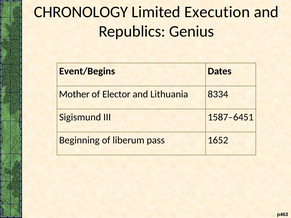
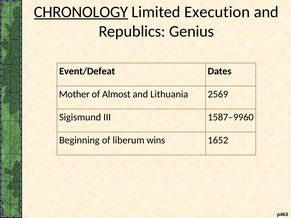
CHRONOLOGY underline: none -> present
Event/Begins: Event/Begins -> Event/Defeat
Elector: Elector -> Almost
8334: 8334 -> 2569
1587–6451: 1587–6451 -> 1587–9960
pass: pass -> wins
